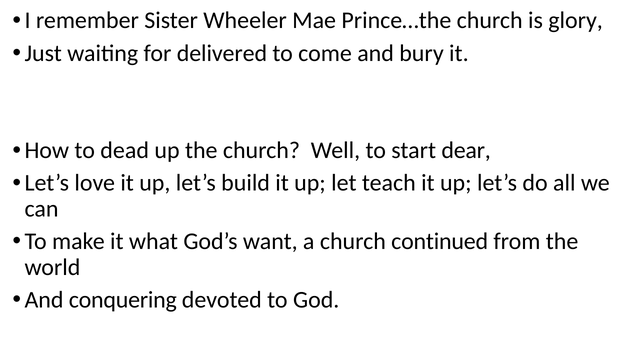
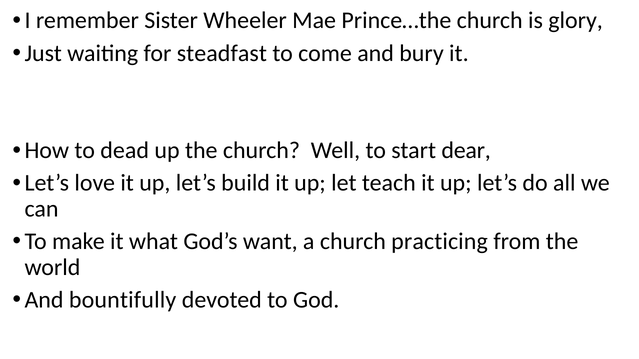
delivered: delivered -> steadfast
continued: continued -> practicing
conquering: conquering -> bountifully
